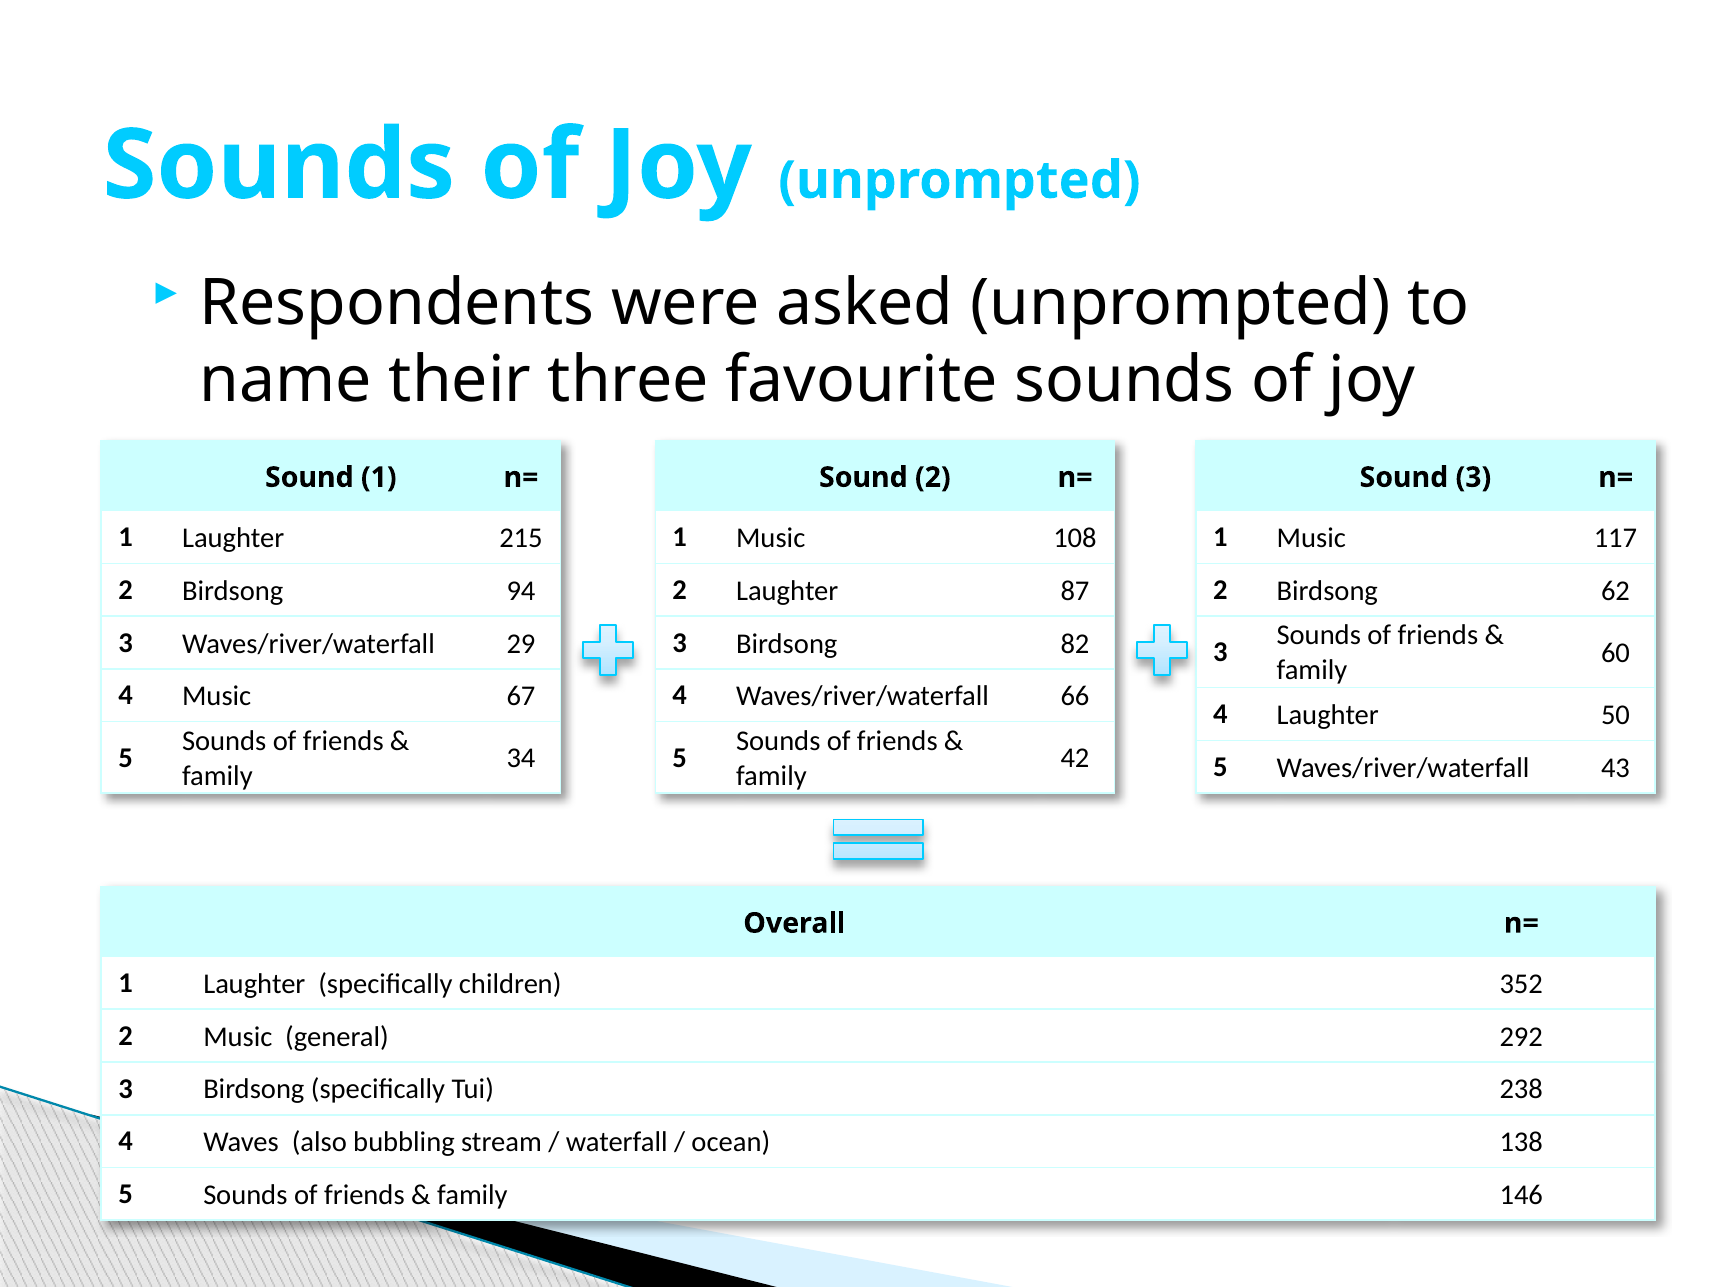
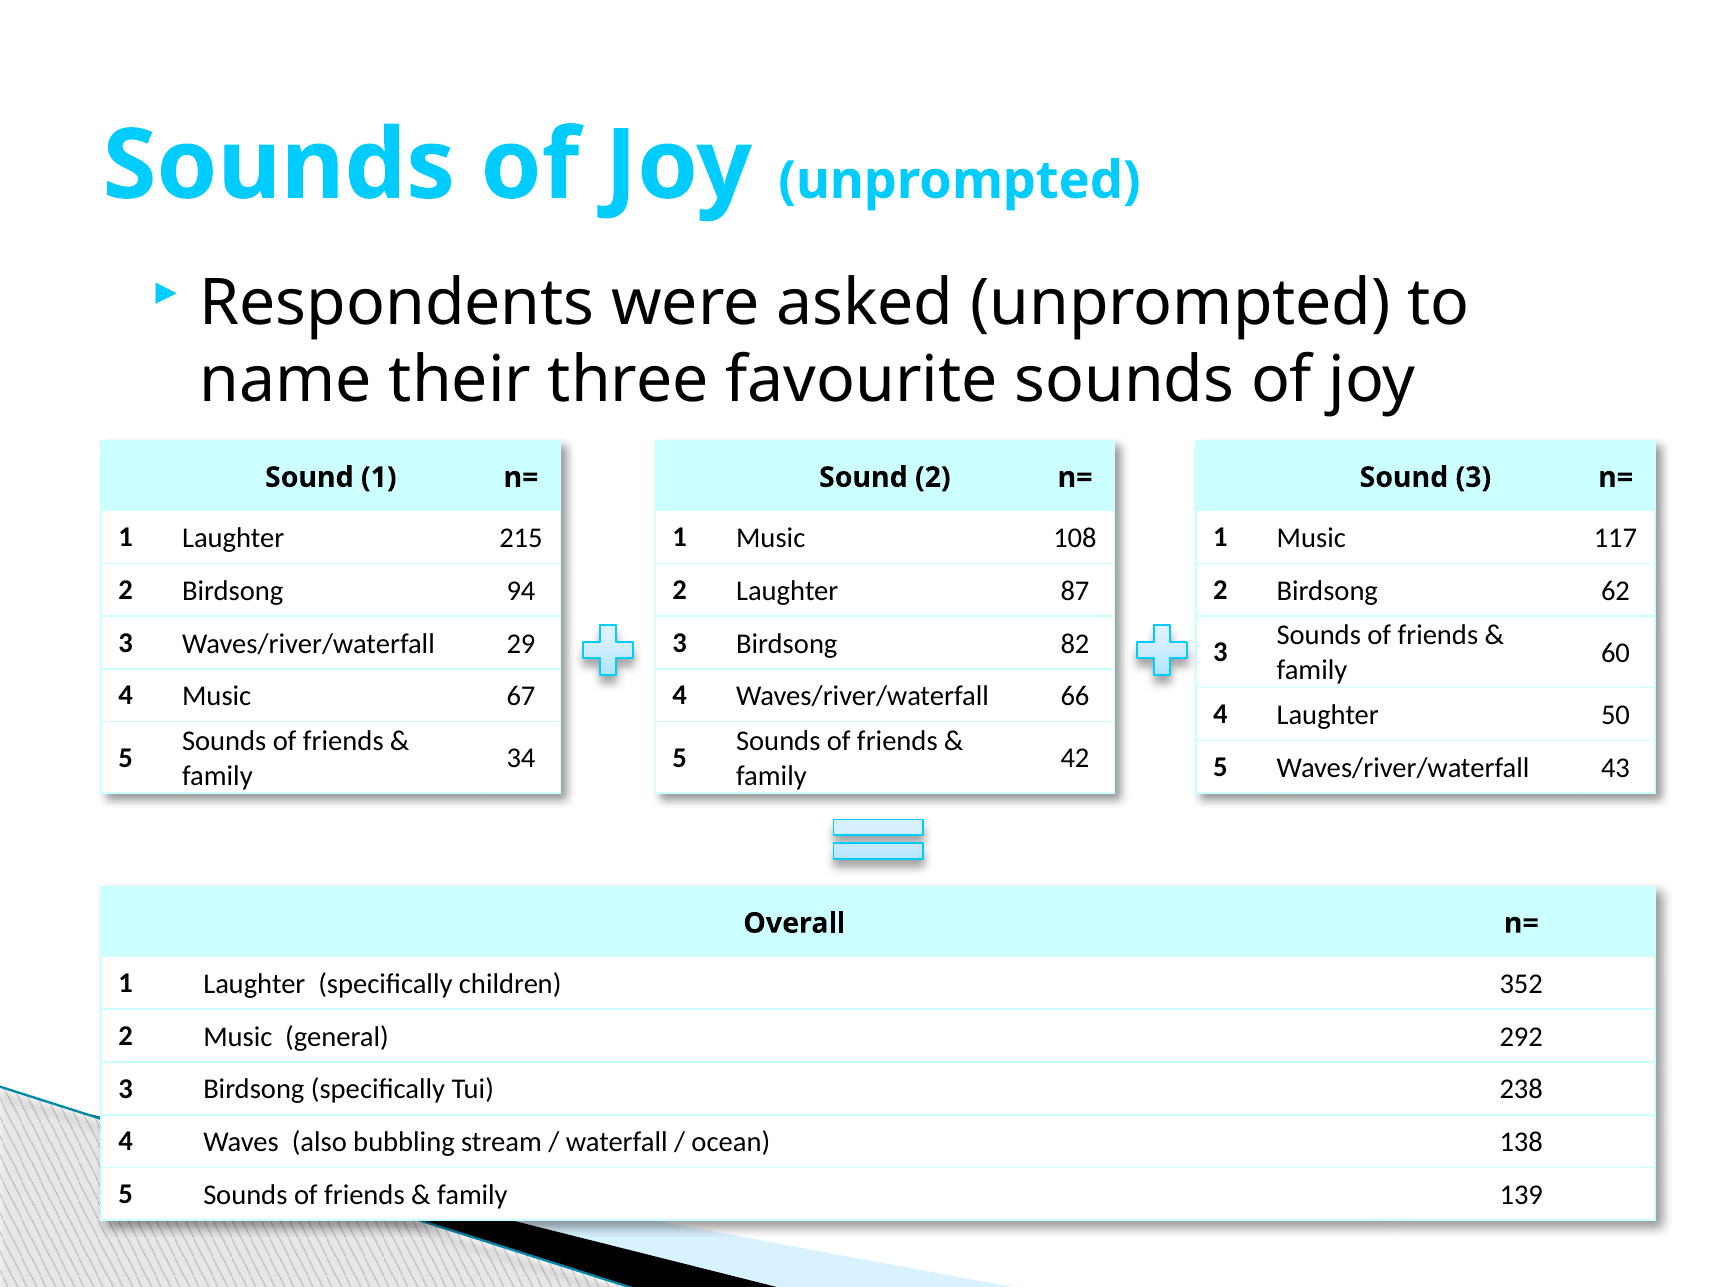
146: 146 -> 139
